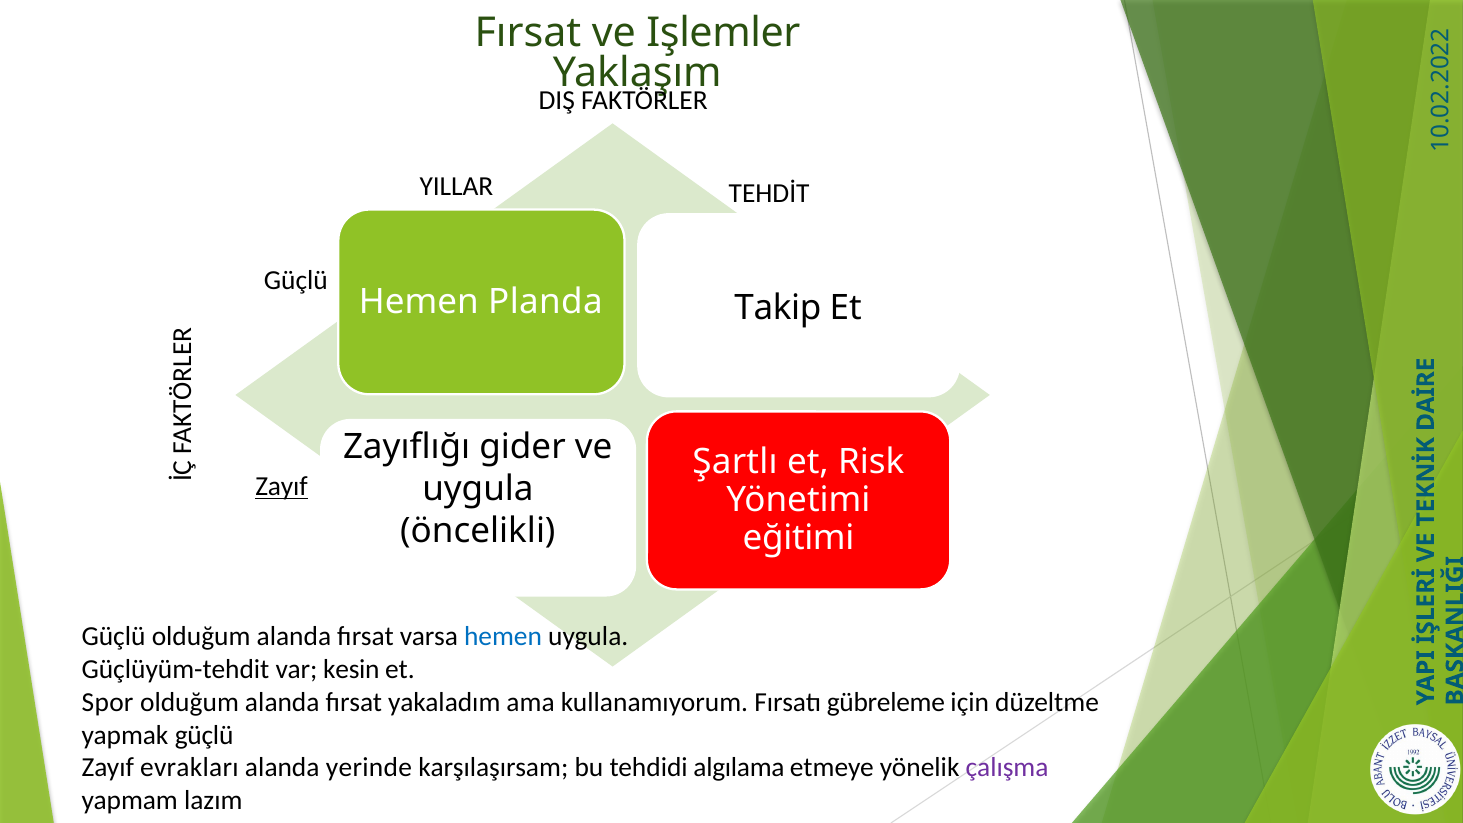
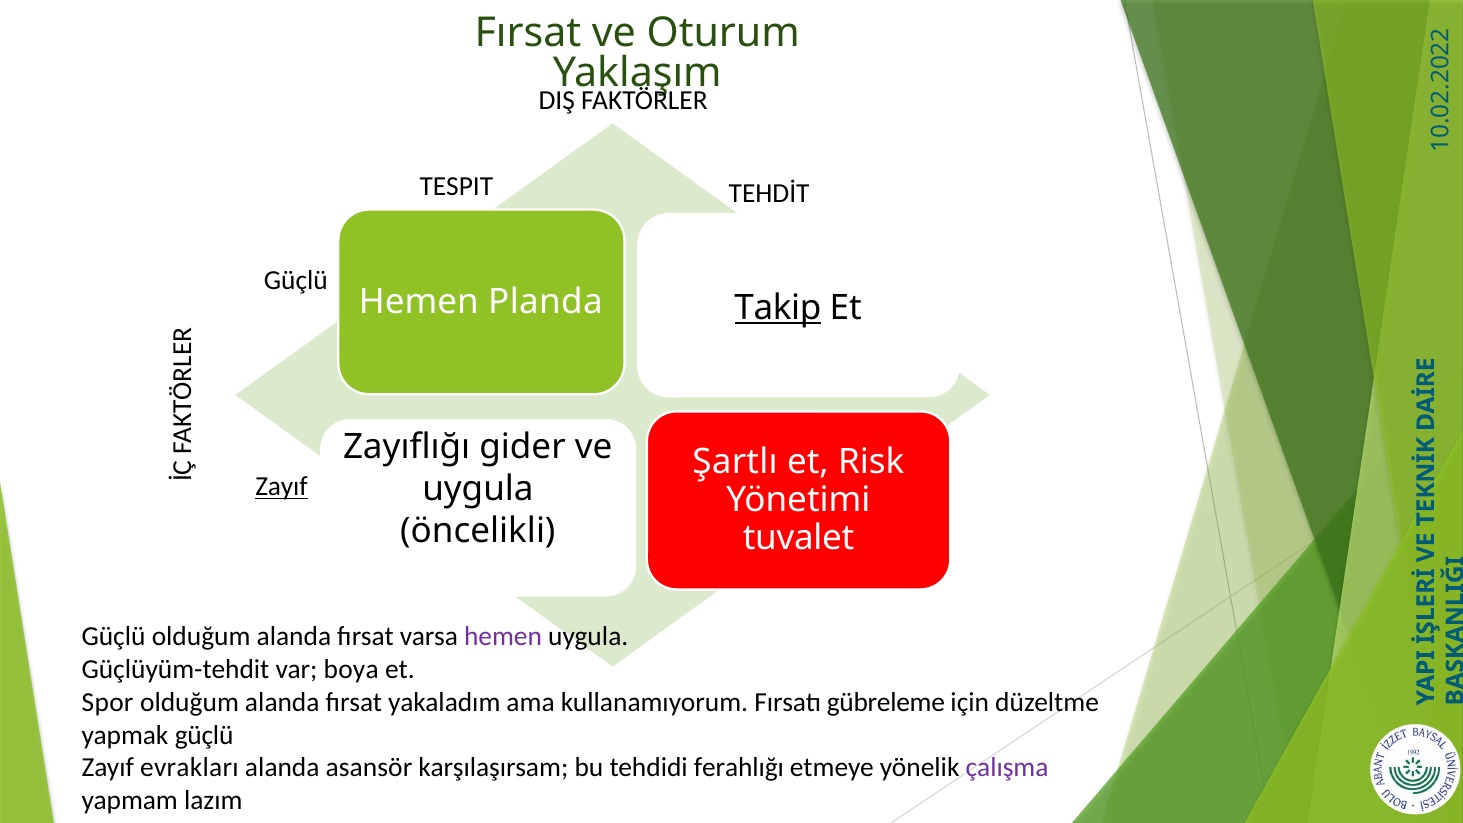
Işlemler: Işlemler -> Oturum
YILLAR: YILLAR -> TESPIT
Takip underline: none -> present
eğitimi: eğitimi -> tuvalet
hemen at (503, 636) colour: blue -> purple
kesin: kesin -> boya
yerinde: yerinde -> asansör
algılama: algılama -> ferahlığı
